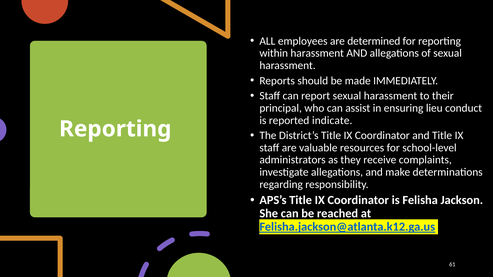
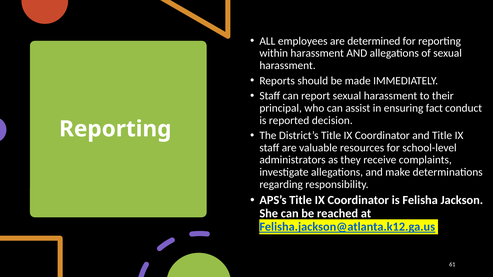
lieu: lieu -> fact
indicate: indicate -> decision
